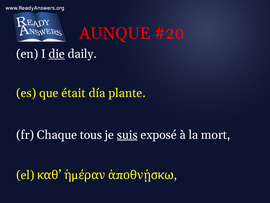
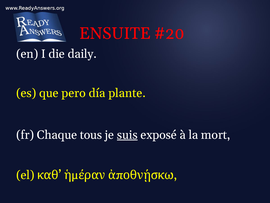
AUNQUE: AUNQUE -> ENSUITE
die underline: present -> none
était: était -> pero
